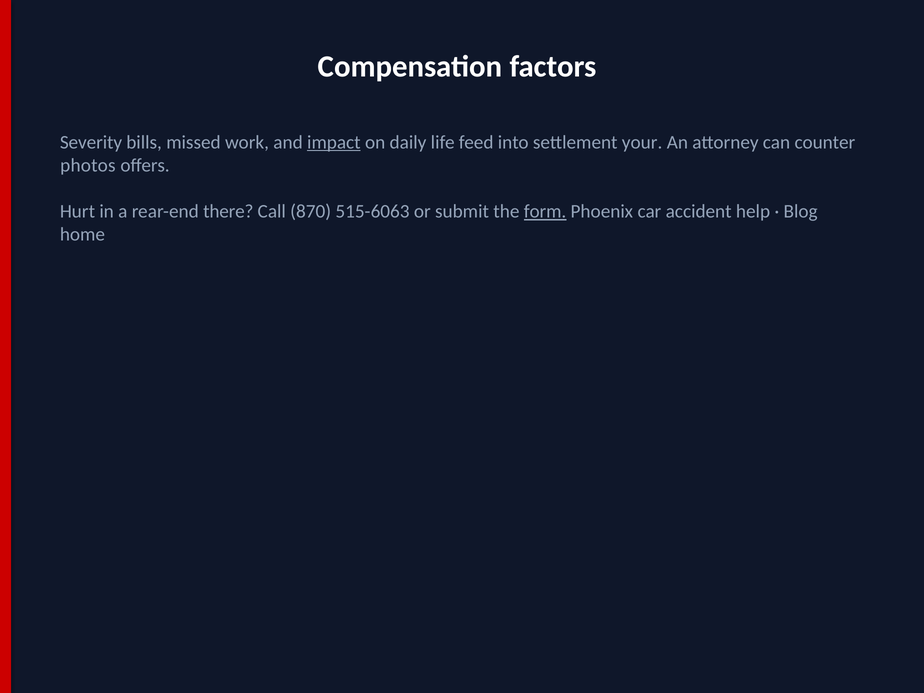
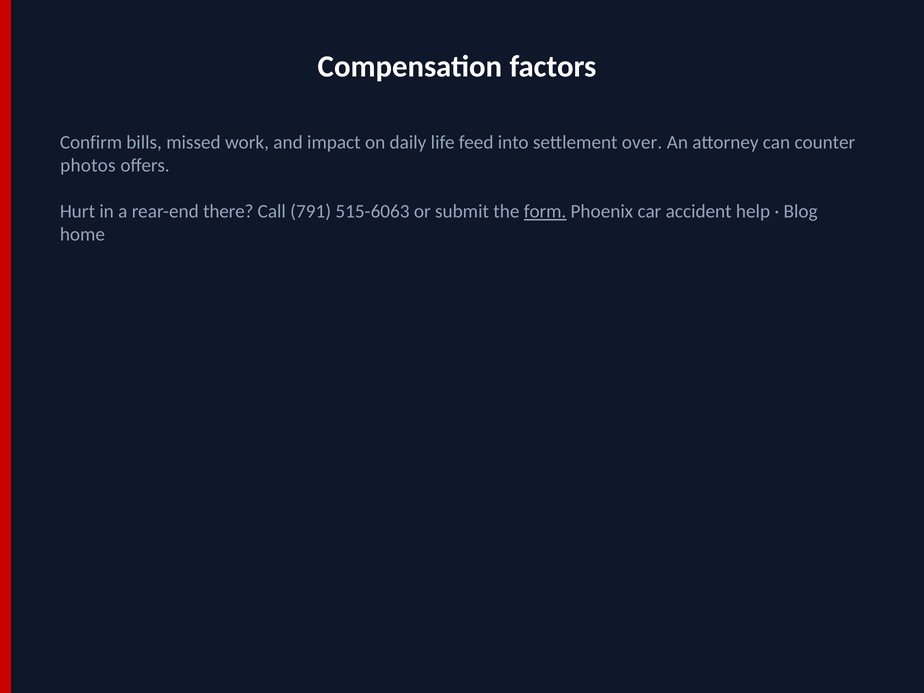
Severity: Severity -> Confirm
impact underline: present -> none
your: your -> over
870: 870 -> 791
